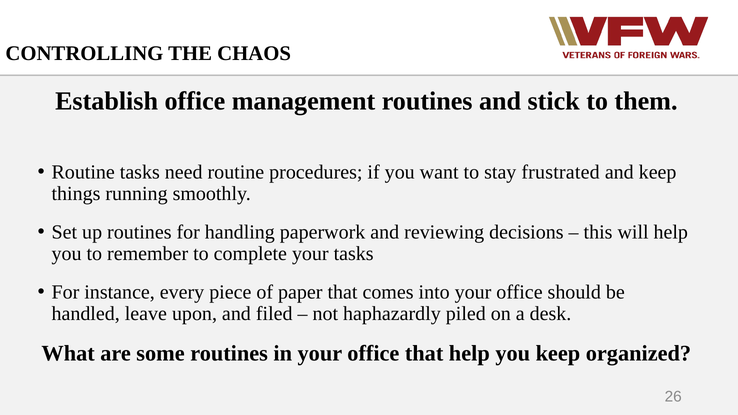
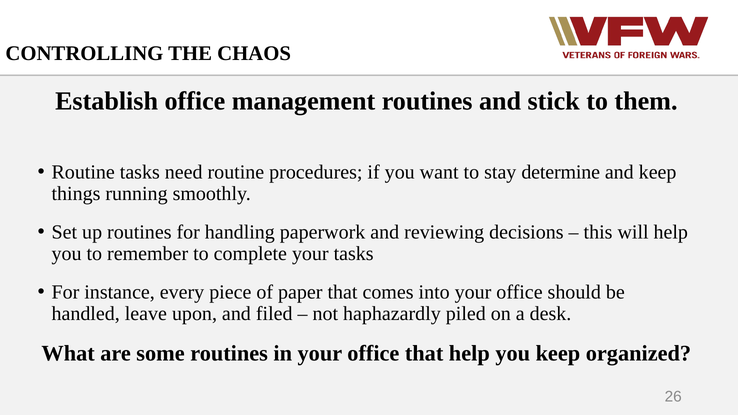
frustrated: frustrated -> determine
